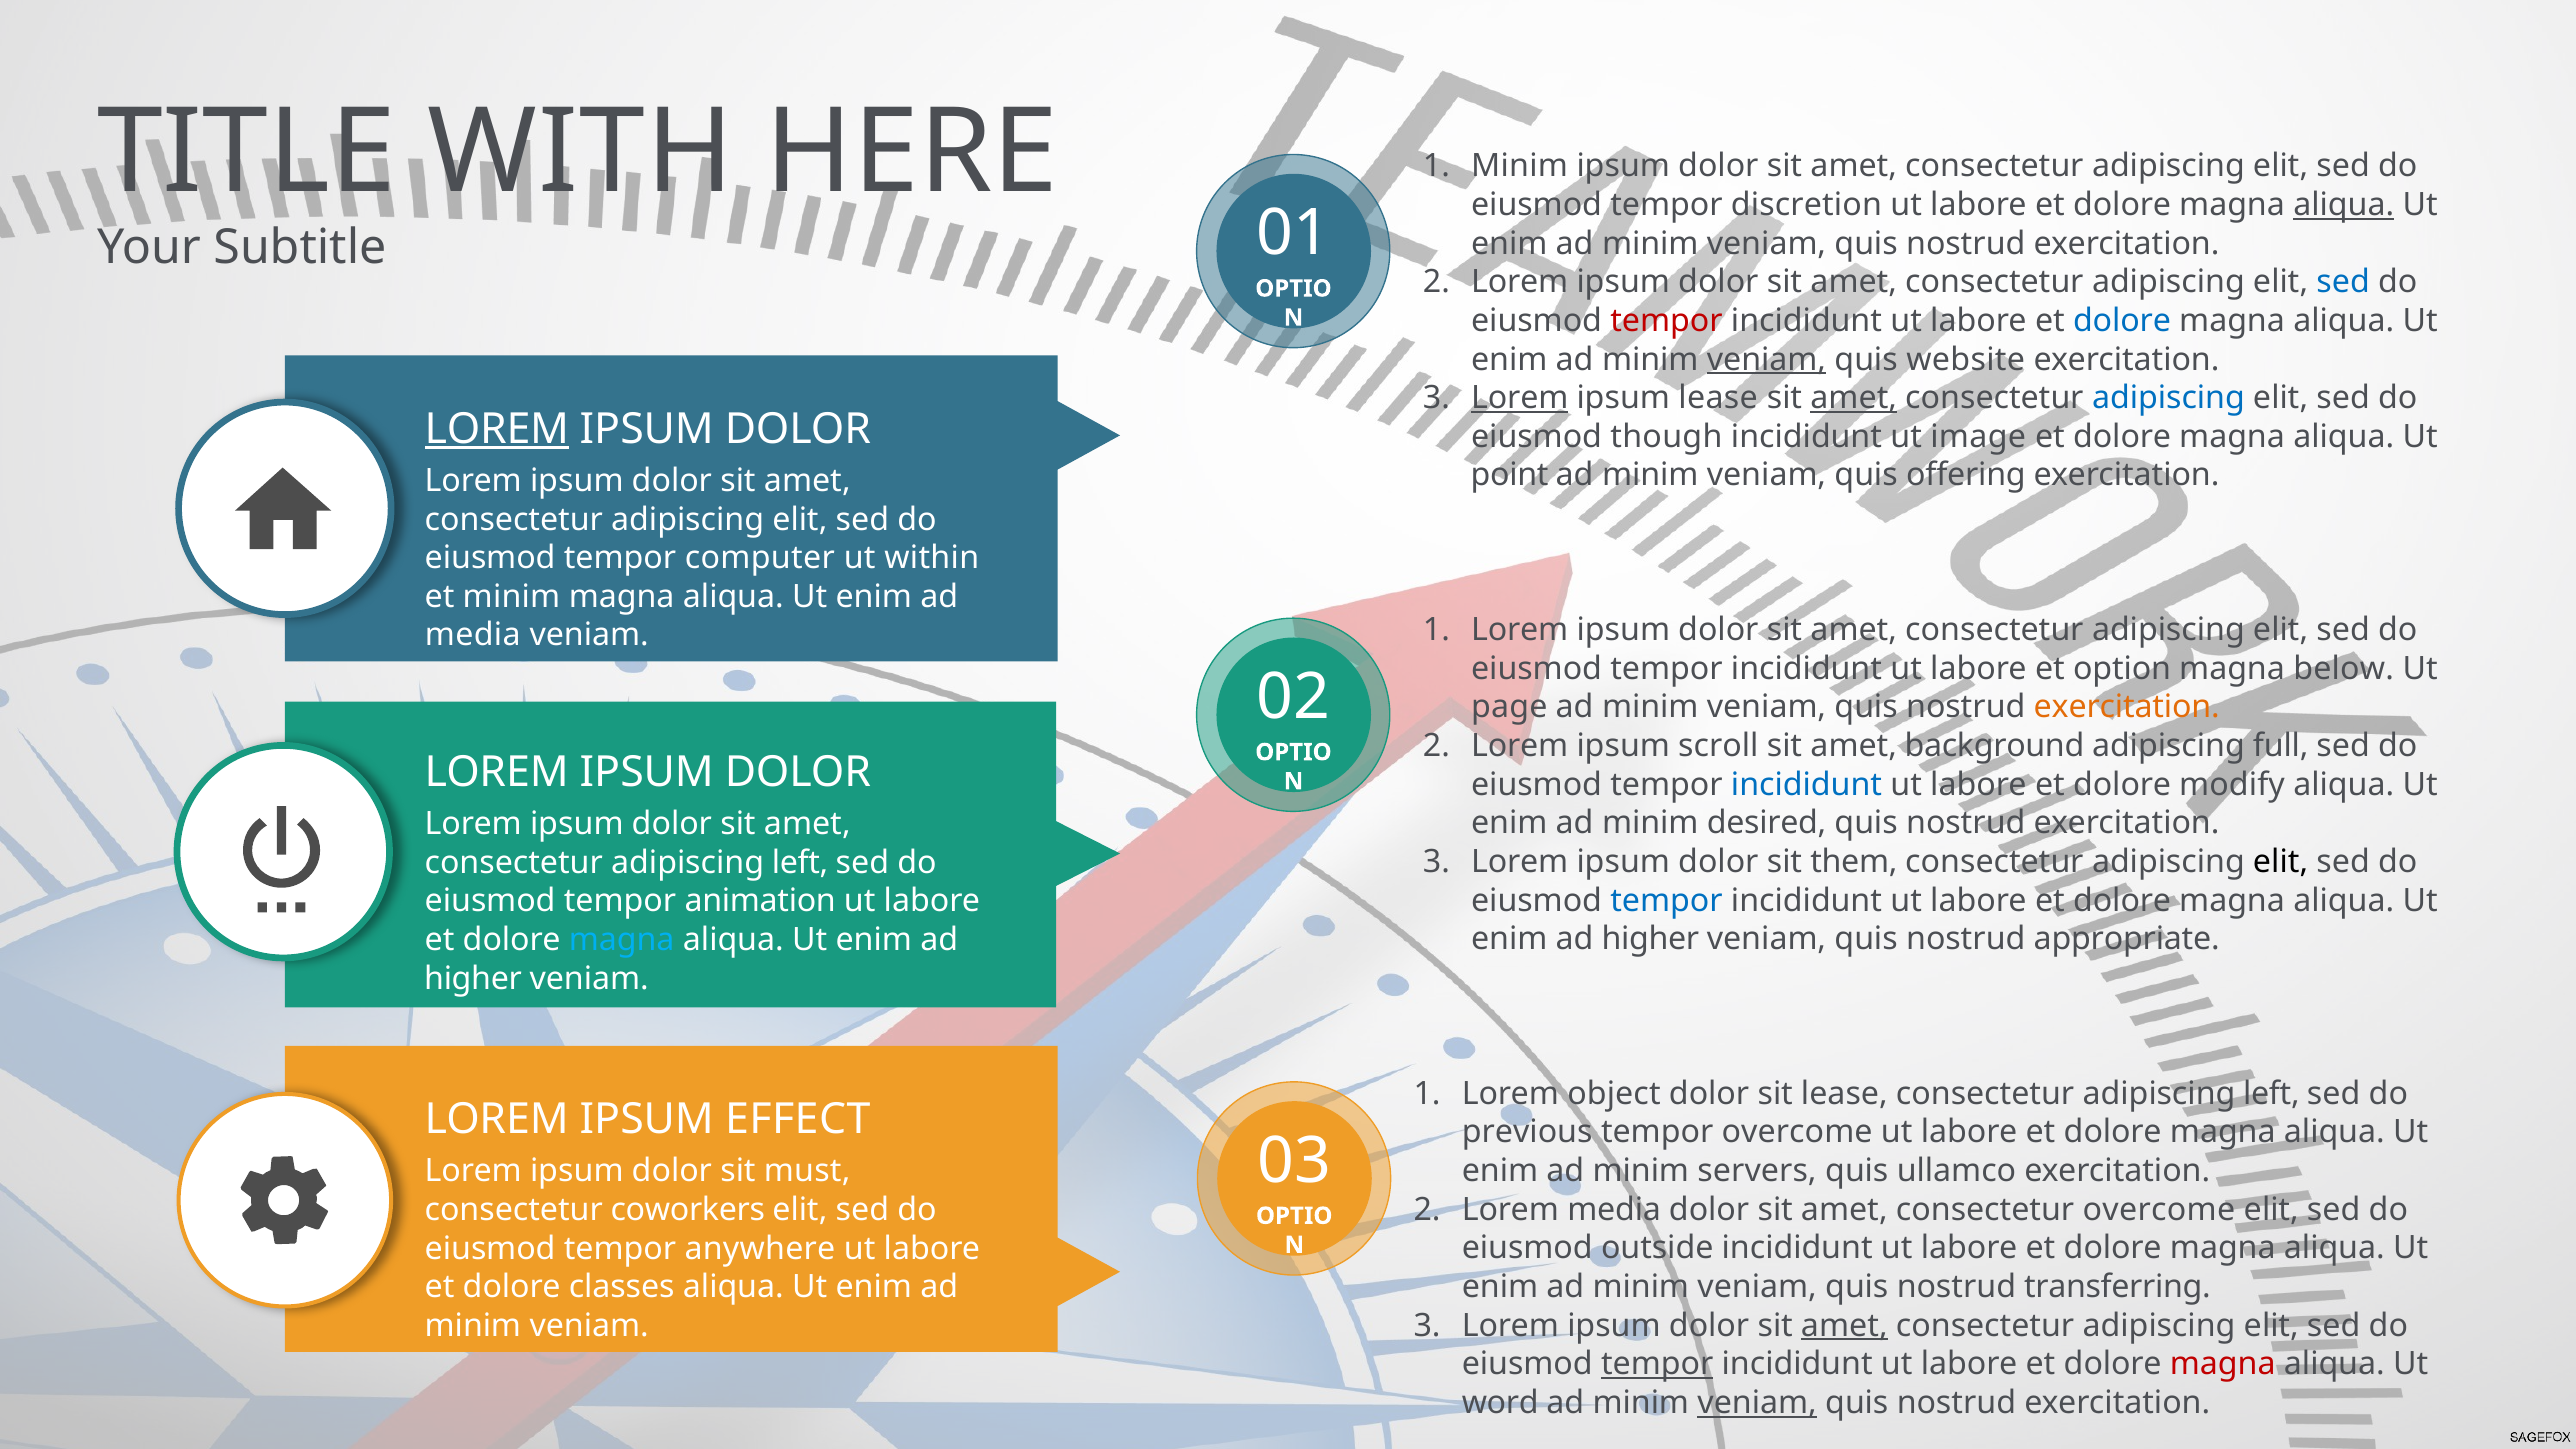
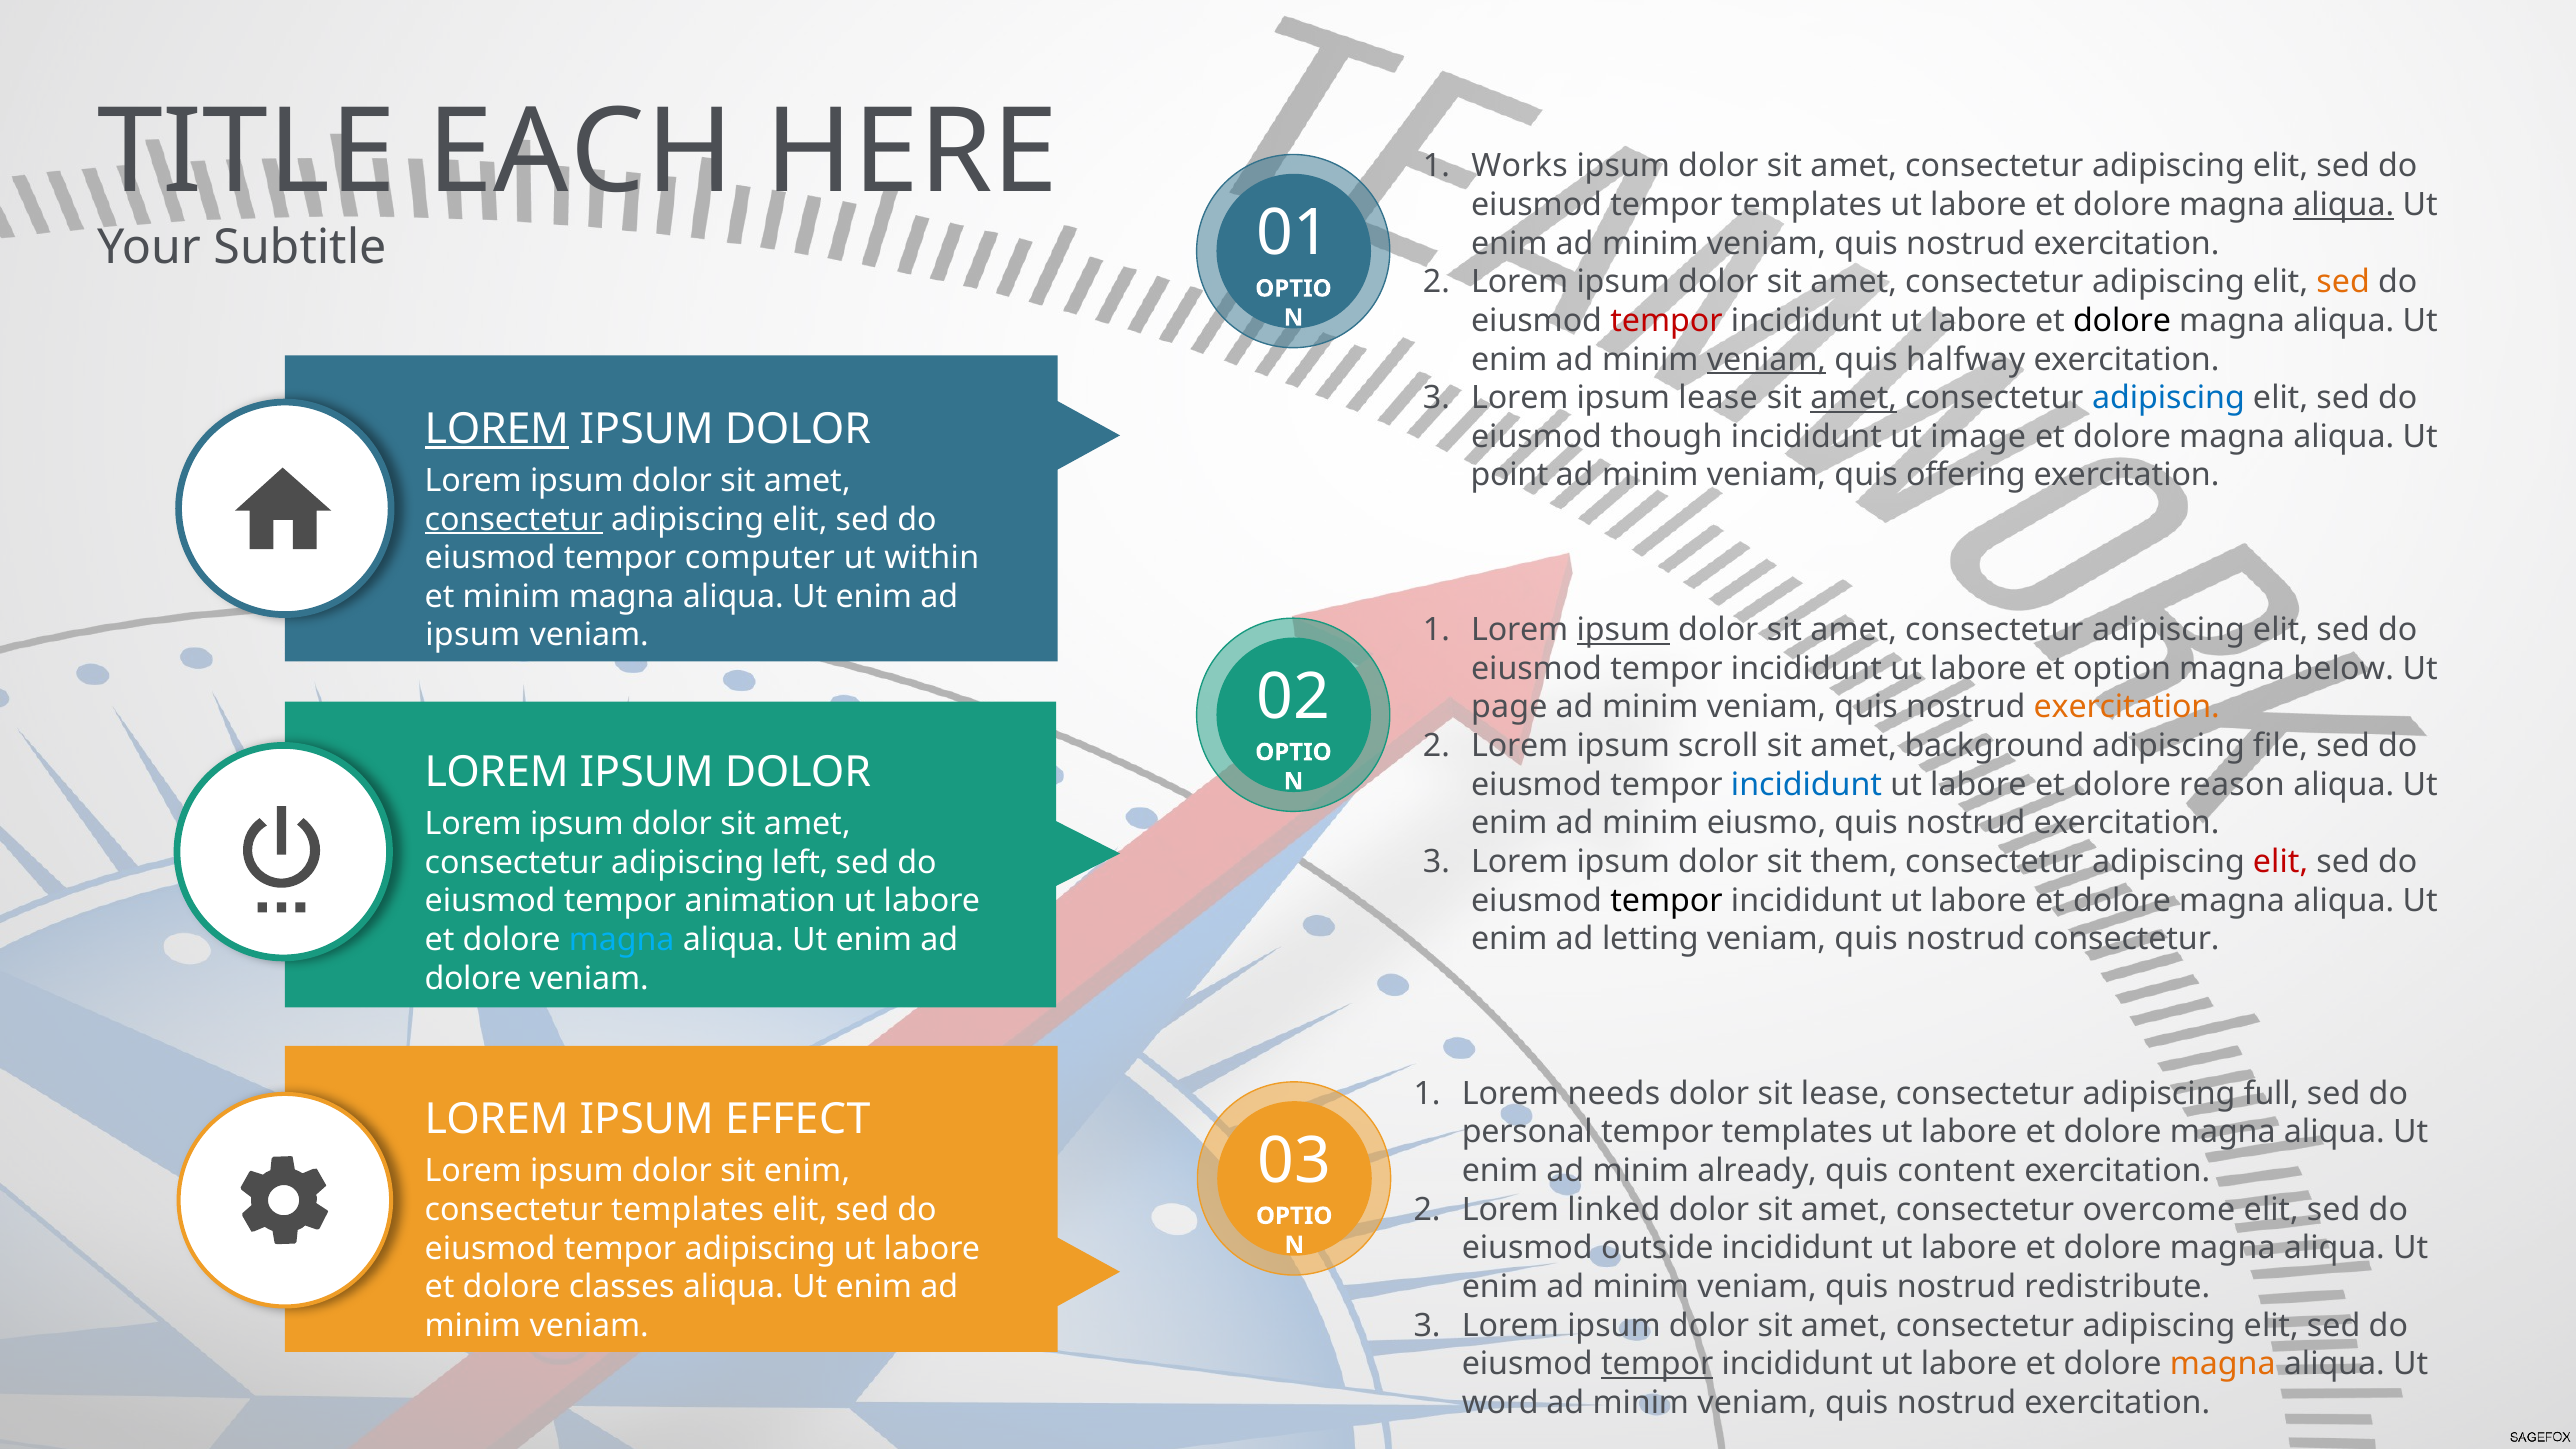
WITH: WITH -> EACH
Minim at (1520, 166): Minim -> Works
eiusmod tempor discretion: discretion -> templates
sed at (2343, 282) colour: blue -> orange
dolore at (2122, 321) colour: blue -> black
website: website -> halfway
Lorem at (1520, 398) underline: present -> none
consectetur at (514, 519) underline: none -> present
ipsum at (1623, 630) underline: none -> present
media at (473, 635): media -> ipsum
full: full -> file
modify: modify -> reason
desired: desired -> eiusmo
elit at (2281, 862) colour: black -> red
tempor at (1667, 900) colour: blue -> black
higher at (1650, 939): higher -> letting
nostrud appropriate: appropriate -> consectetur
higher at (473, 979): higher -> dolore
object: object -> needs
left at (2271, 1094): left -> full
previous: previous -> personal
overcome at (1797, 1132): overcome -> templates
servers: servers -> already
ullamco: ullamco -> content
sit must: must -> enim
Lorem media: media -> linked
consectetur coworkers: coworkers -> templates
tempor anywhere: anywhere -> adipiscing
transferring: transferring -> redistribute
amet at (1844, 1325) underline: present -> none
magna at (2223, 1364) colour: red -> orange
veniam at (1757, 1403) underline: present -> none
